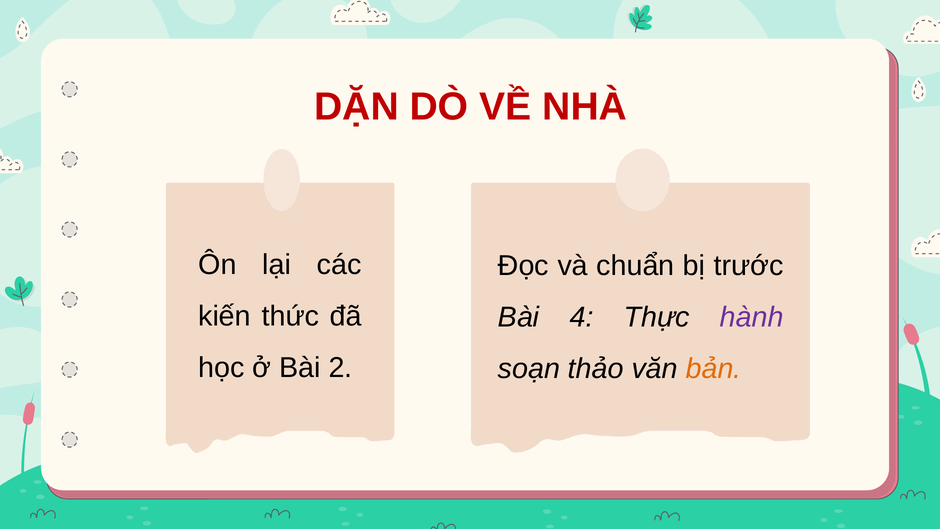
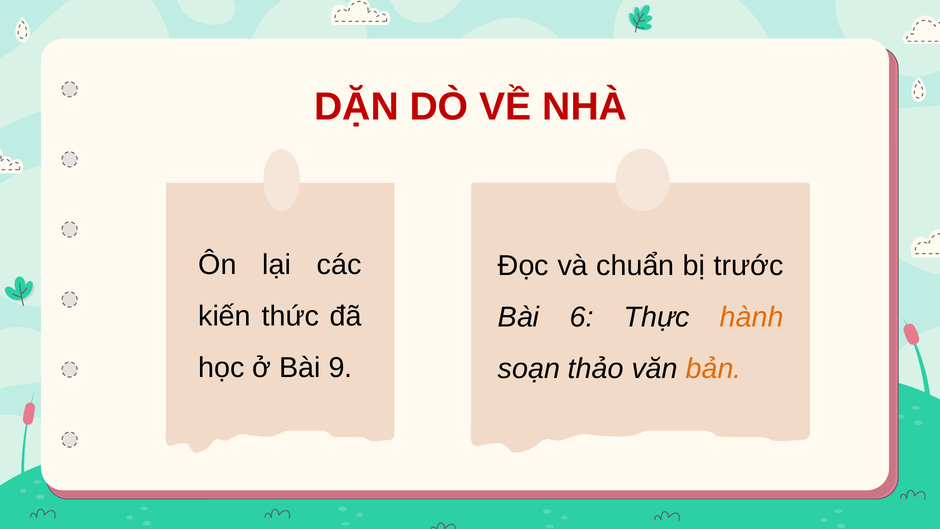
4: 4 -> 6
hành colour: purple -> orange
2: 2 -> 9
